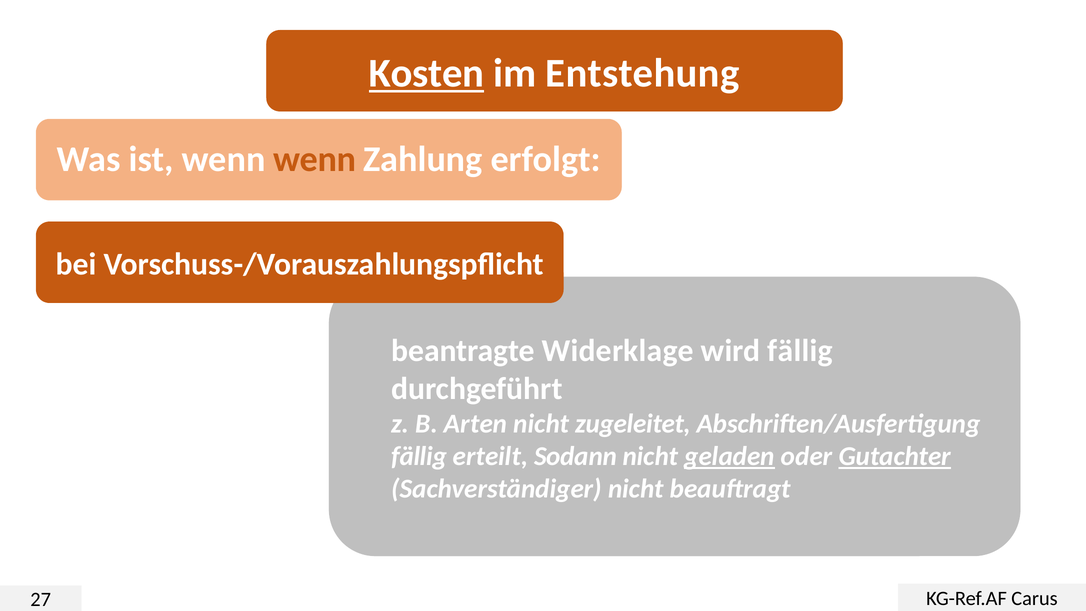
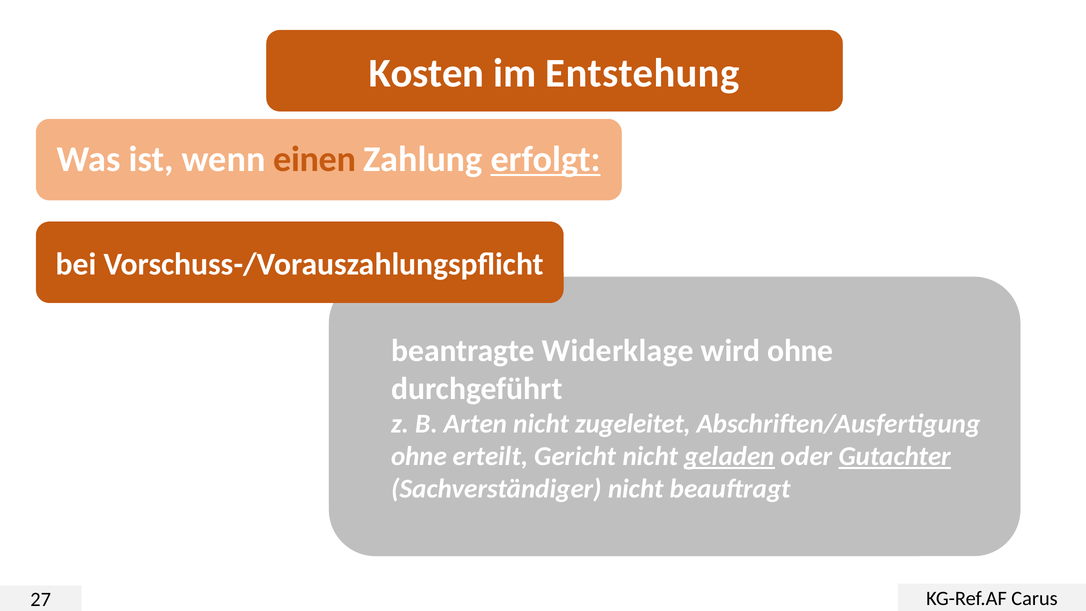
Kosten underline: present -> none
wenn wenn: wenn -> einen
erfolgt underline: none -> present
wird fällig: fällig -> ohne
fällig at (419, 456): fällig -> ohne
Sodann: Sodann -> Gericht
